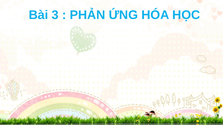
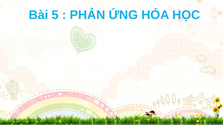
3: 3 -> 5
